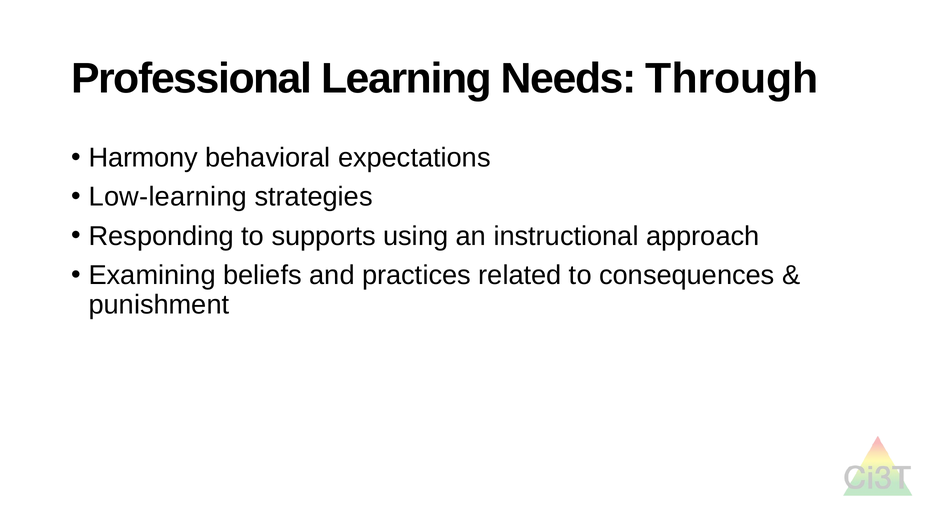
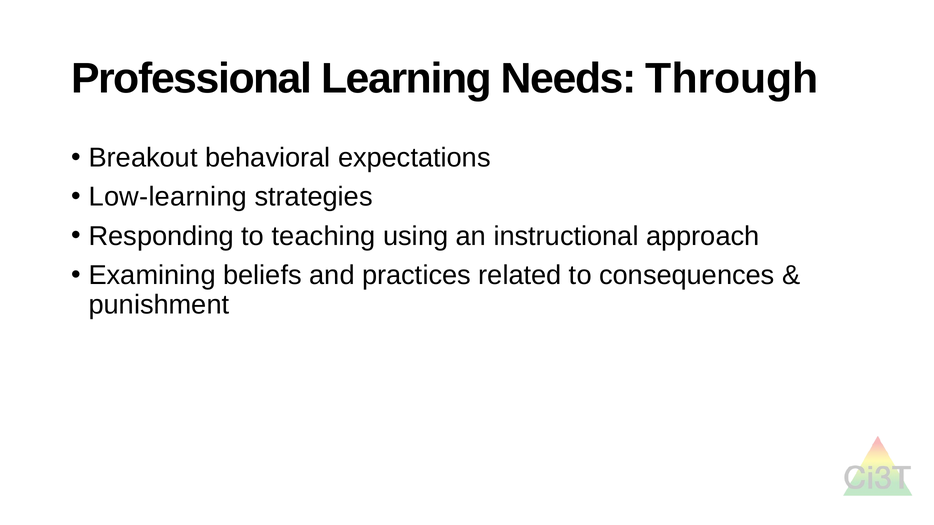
Harmony: Harmony -> Breakout
supports: supports -> teaching
